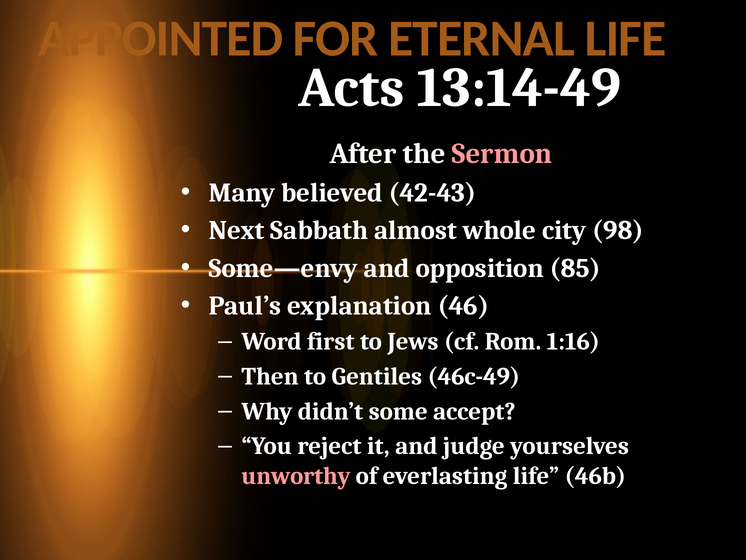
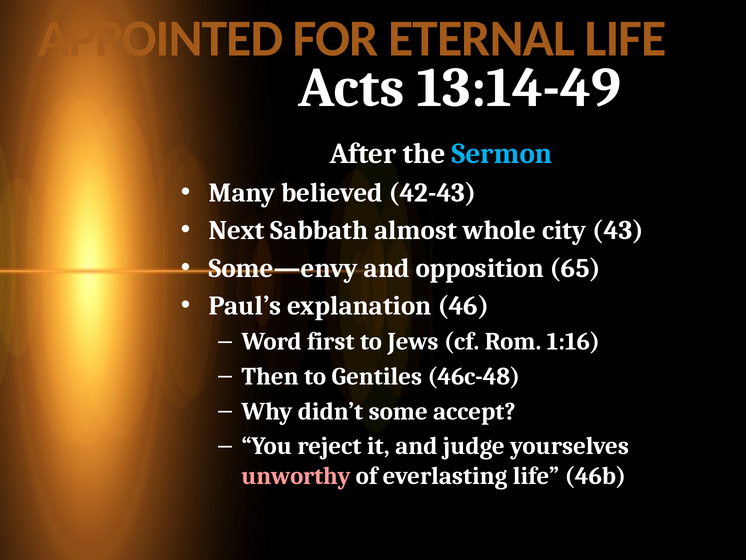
Sermon colour: pink -> light blue
98: 98 -> 43
85: 85 -> 65
46c-49: 46c-49 -> 46c-48
